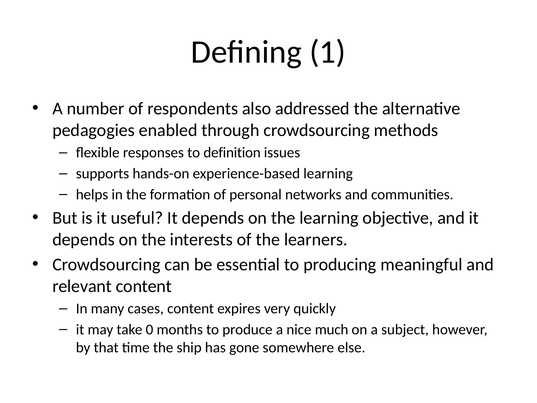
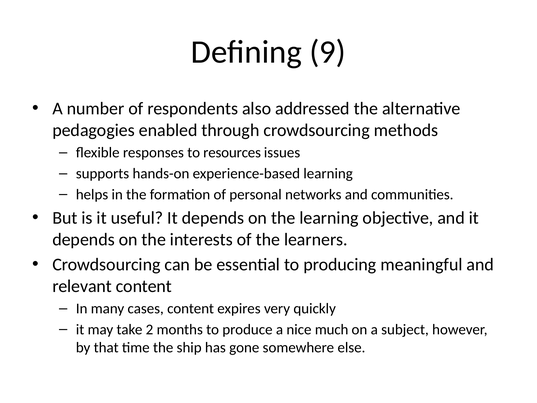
1: 1 -> 9
definition: definition -> resources
0: 0 -> 2
